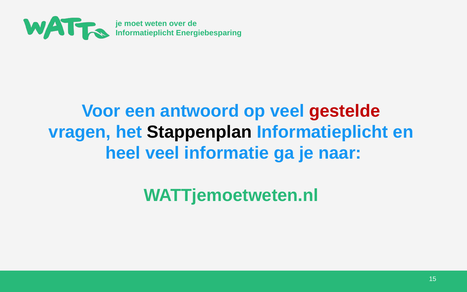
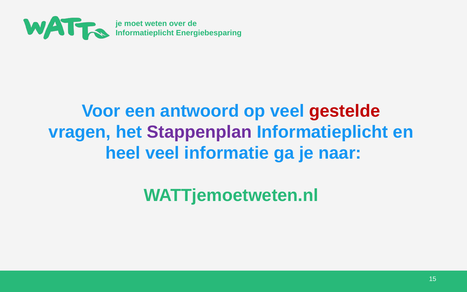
Stappenplan colour: black -> purple
